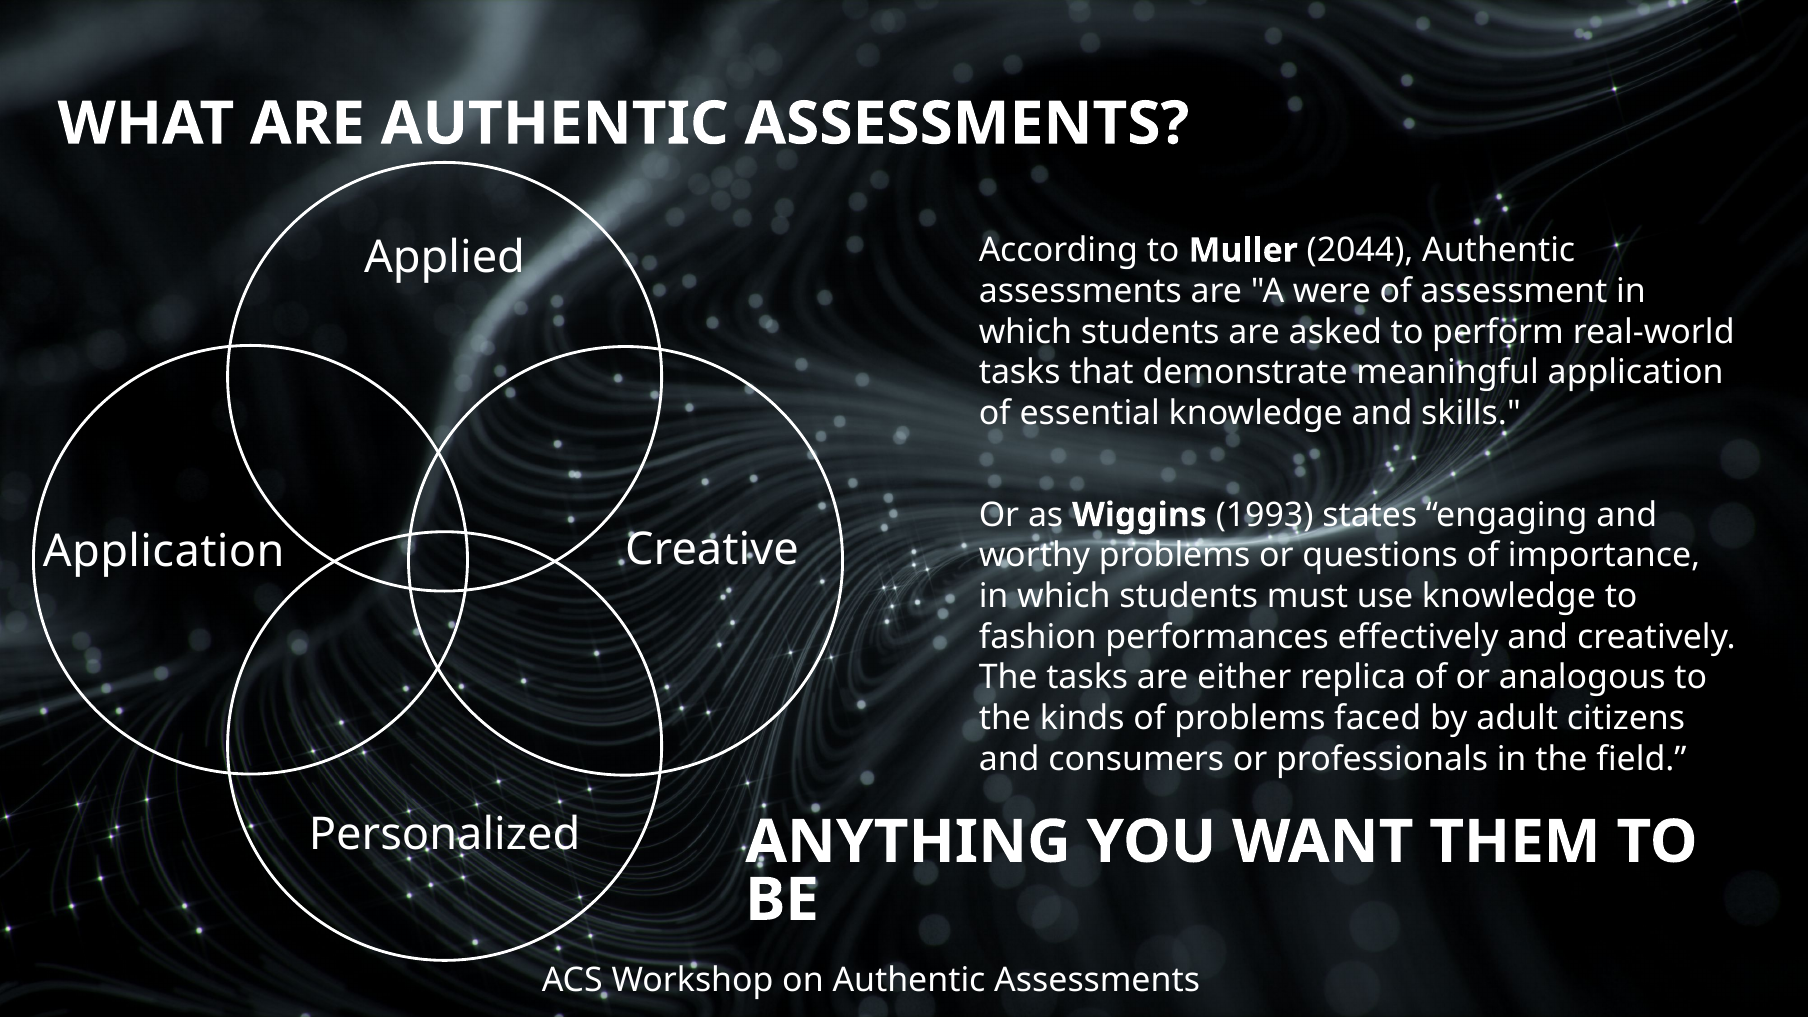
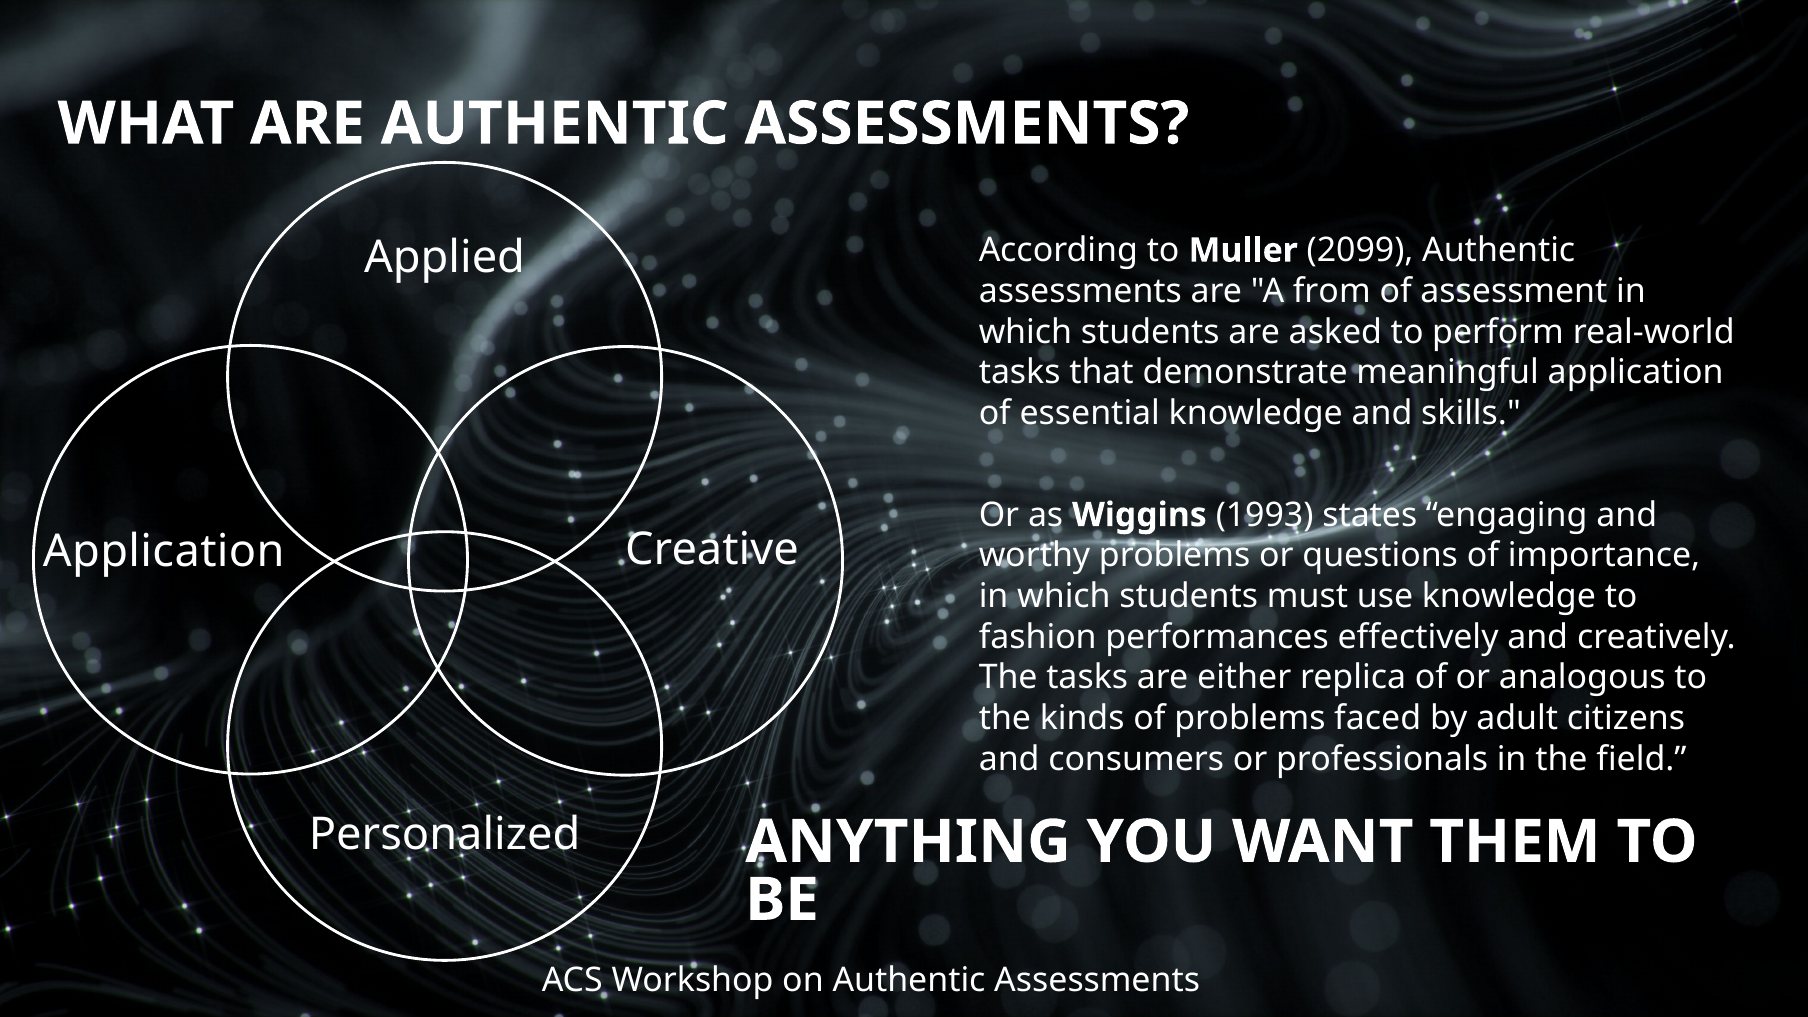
2044: 2044 -> 2099
were: were -> from
